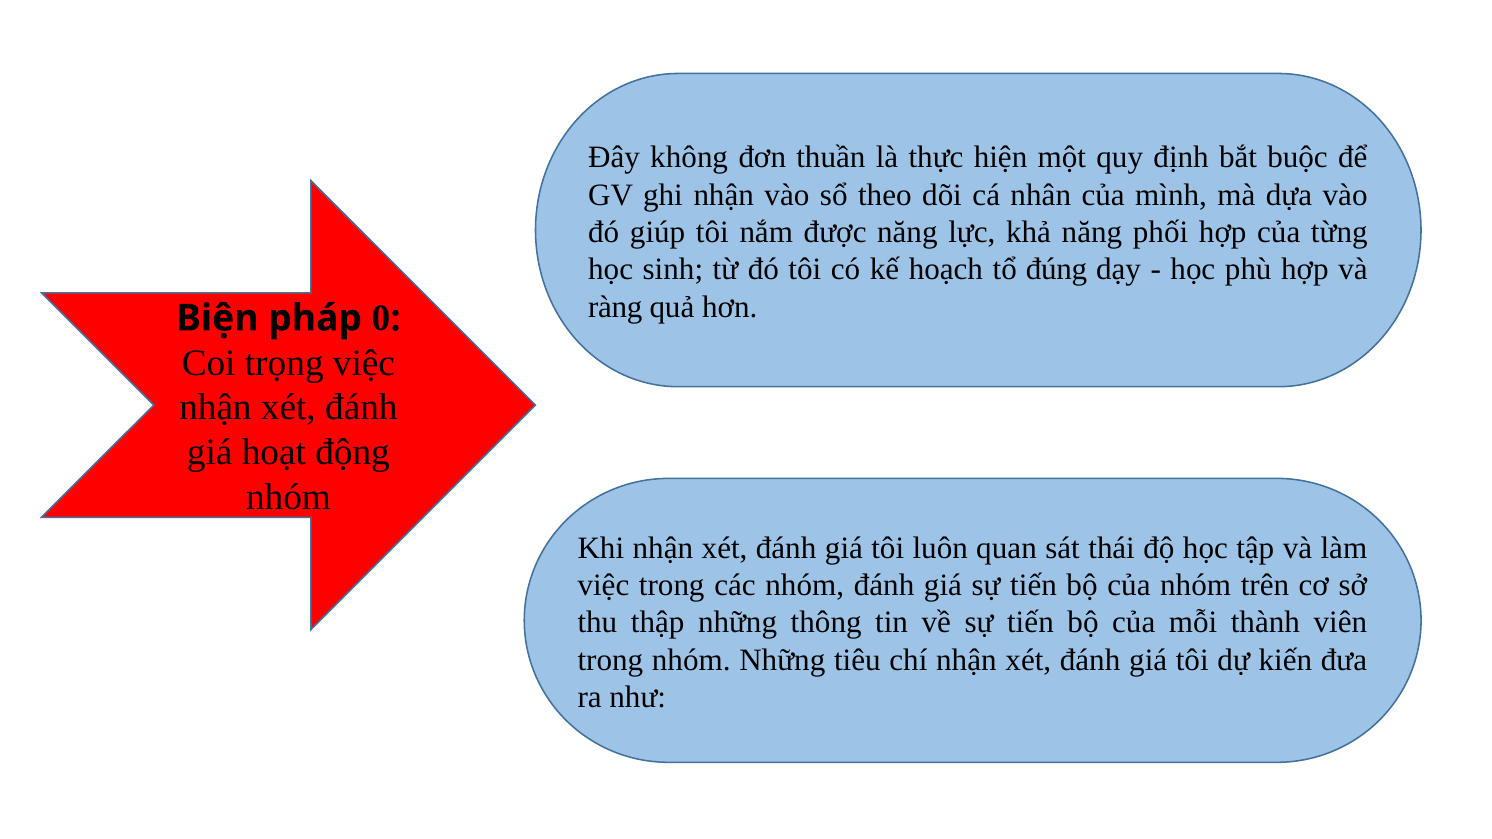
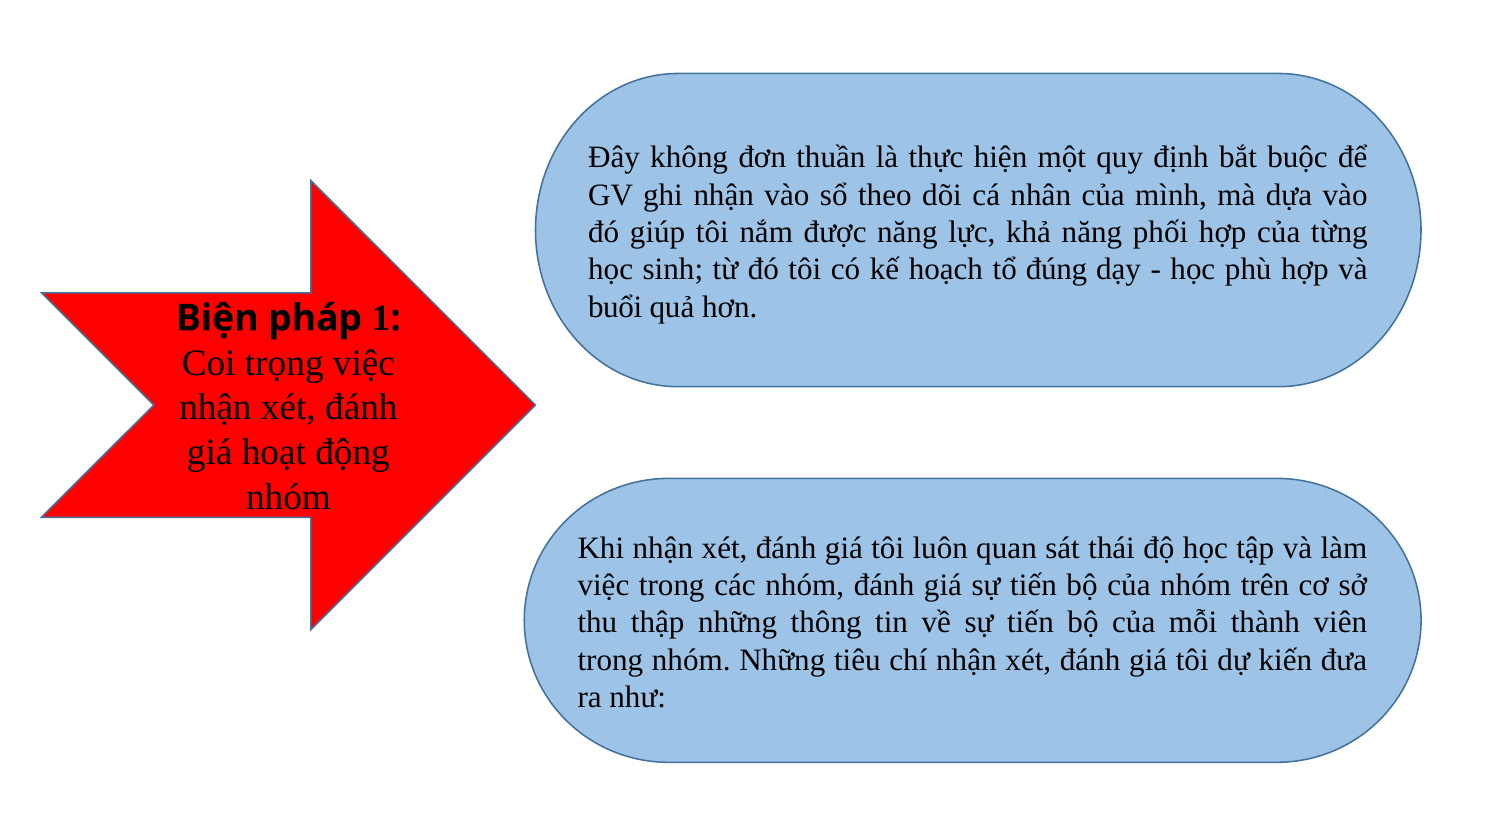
ràng: ràng -> buổi
0: 0 -> 1
